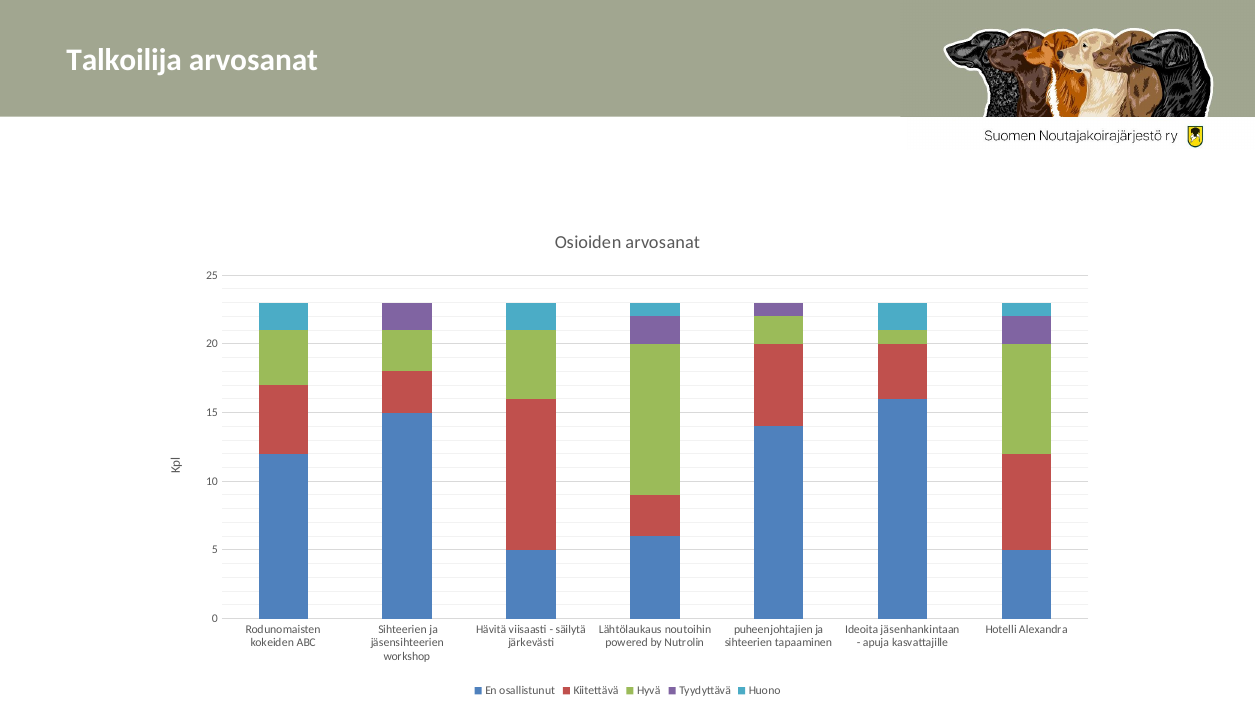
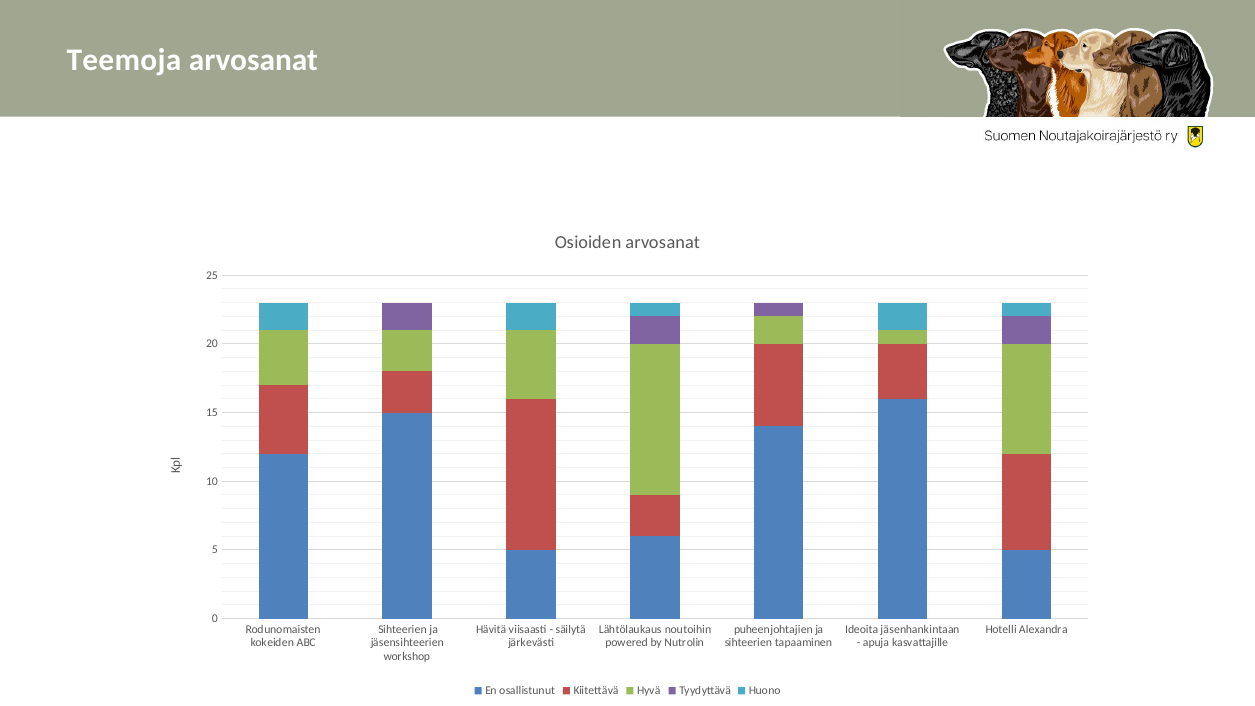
Talkoilija: Talkoilija -> Teemoja
